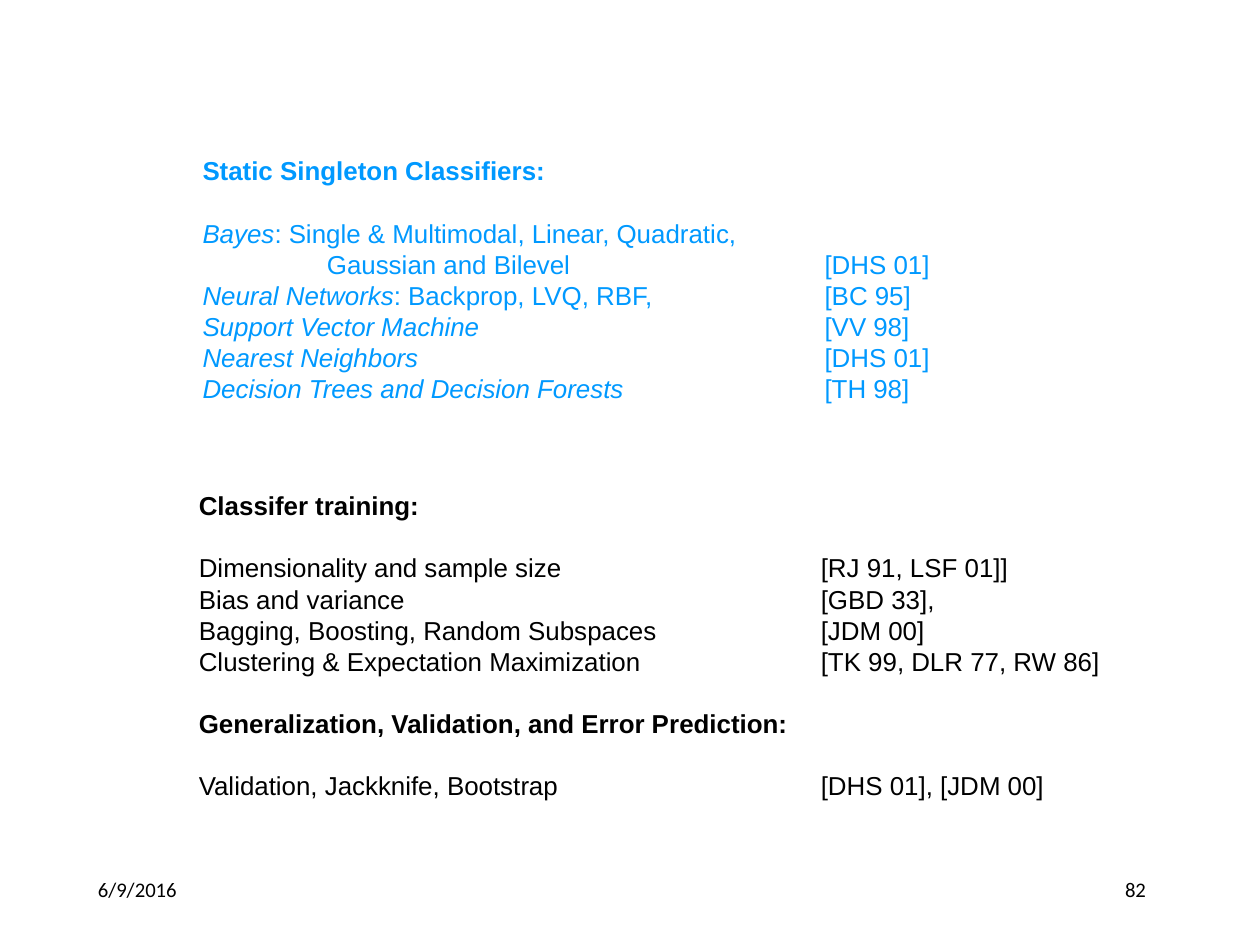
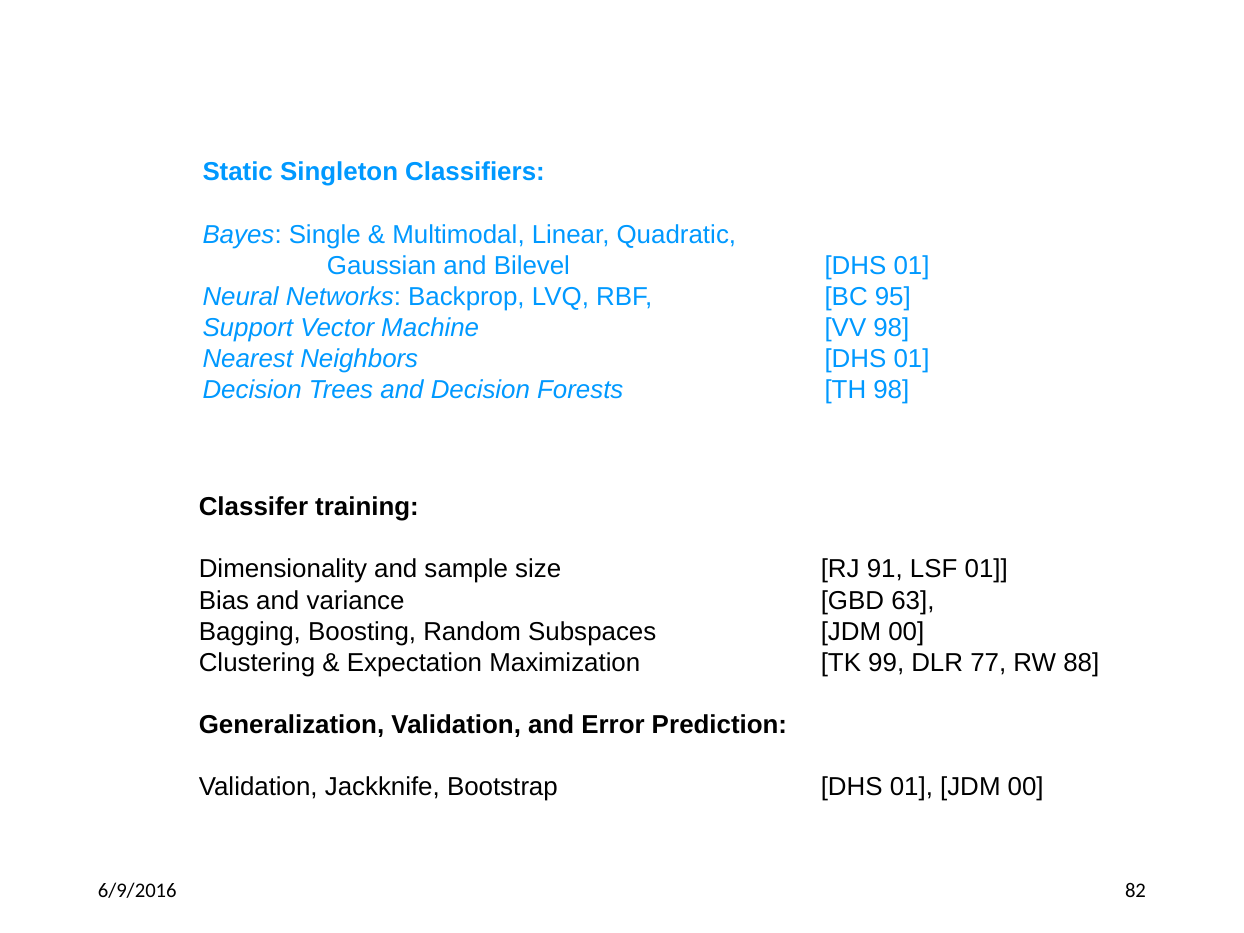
33: 33 -> 63
86: 86 -> 88
